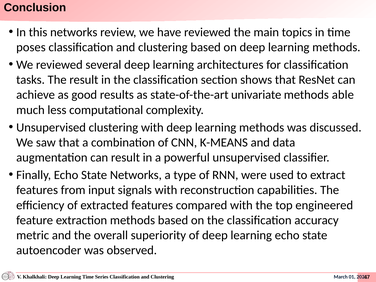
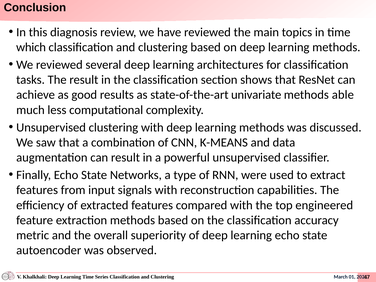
this networks: networks -> diagnosis
poses: poses -> which
